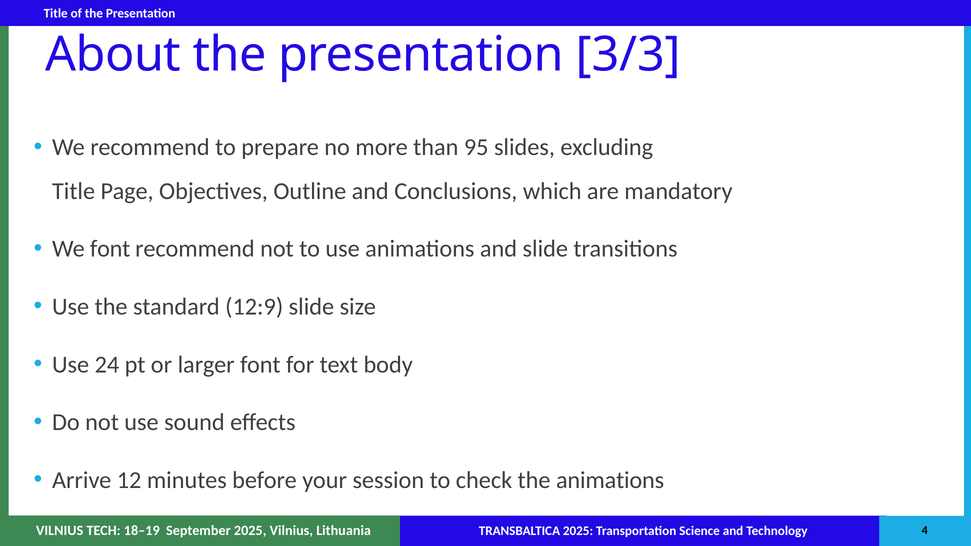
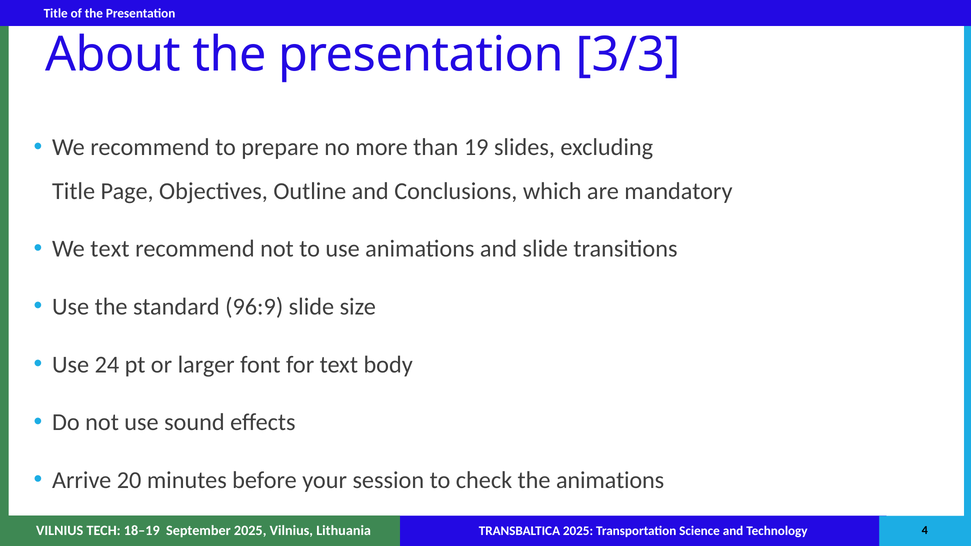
95: 95 -> 19
We font: font -> text
12:9: 12:9 -> 96:9
12: 12 -> 20
